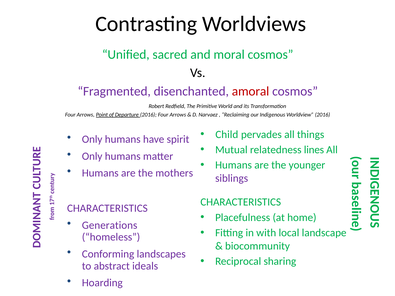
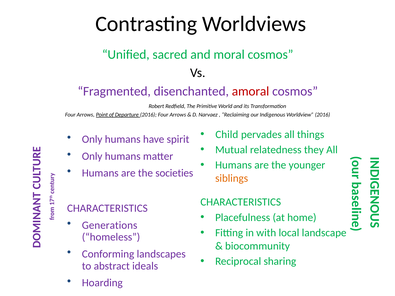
lines: lines -> they
mothers: mothers -> societies
siblings colour: purple -> orange
